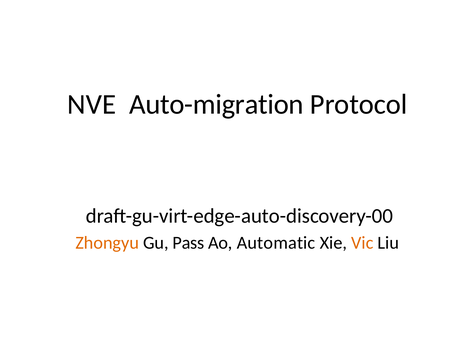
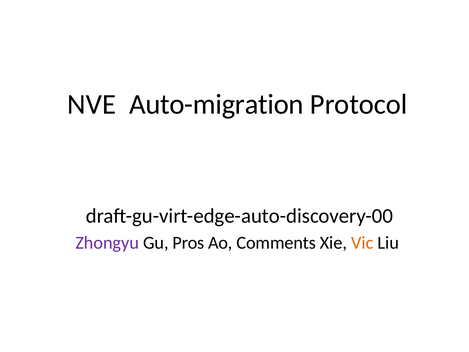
Zhongyu colour: orange -> purple
Pass: Pass -> Pros
Automatic: Automatic -> Comments
